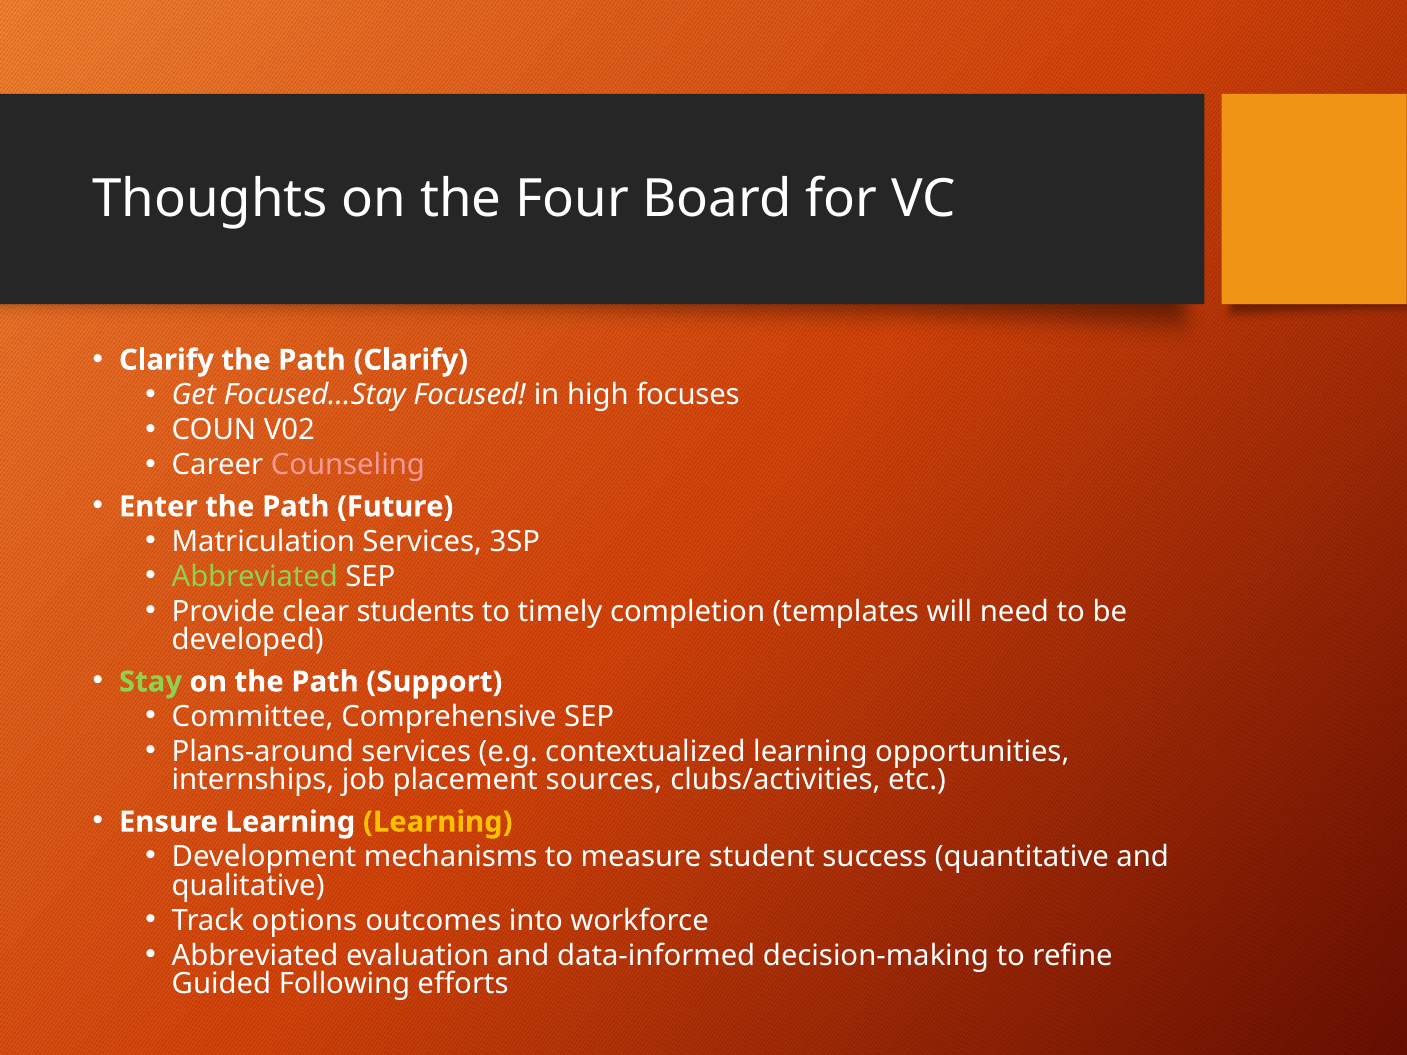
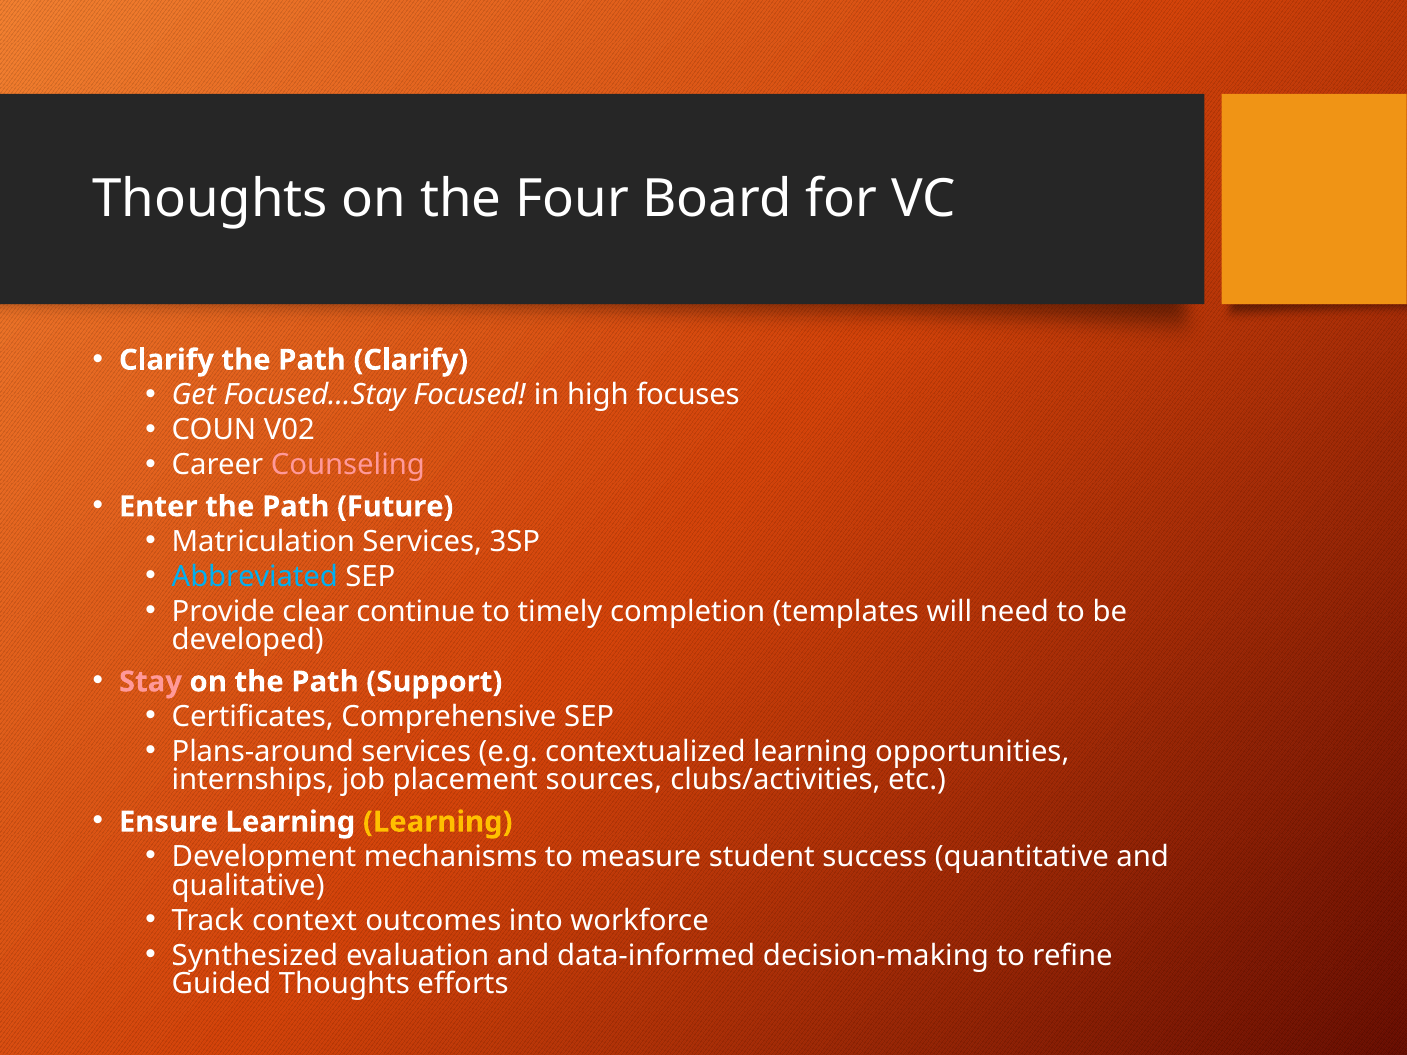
Abbreviated at (255, 577) colour: light green -> light blue
students: students -> continue
Stay colour: light green -> pink
Committee: Committee -> Certificates
options: options -> context
Abbreviated at (255, 956): Abbreviated -> Synthesized
Guided Following: Following -> Thoughts
